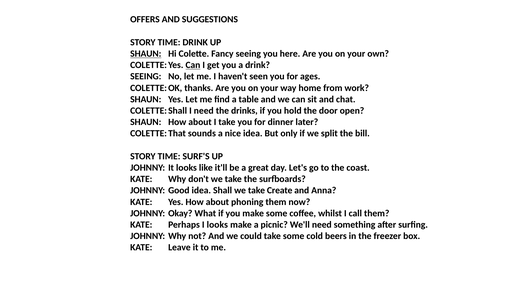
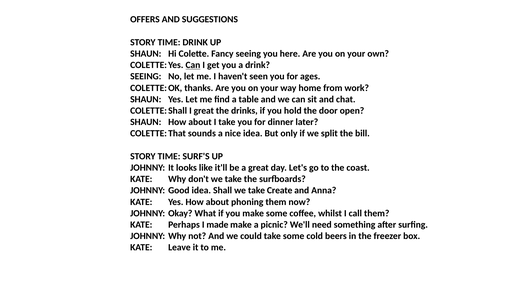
SHAUN at (146, 54) underline: present -> none
I need: need -> great
I looks: looks -> made
